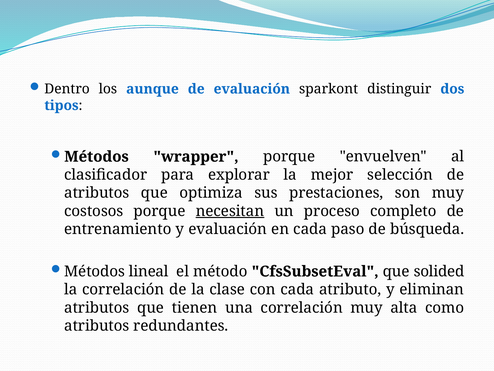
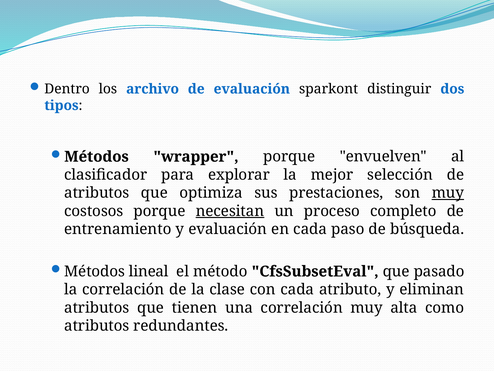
aunque: aunque -> archivo
muy at (448, 193) underline: none -> present
solided: solided -> pasado
